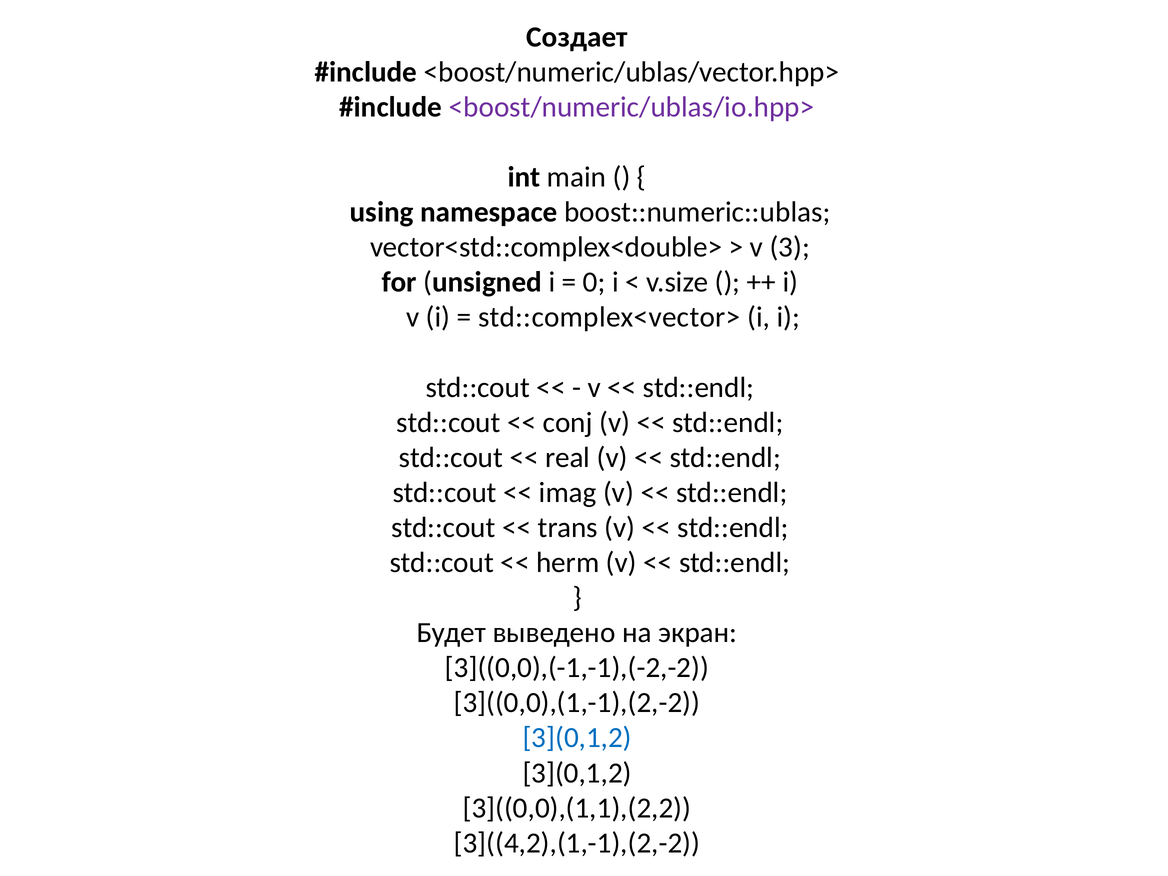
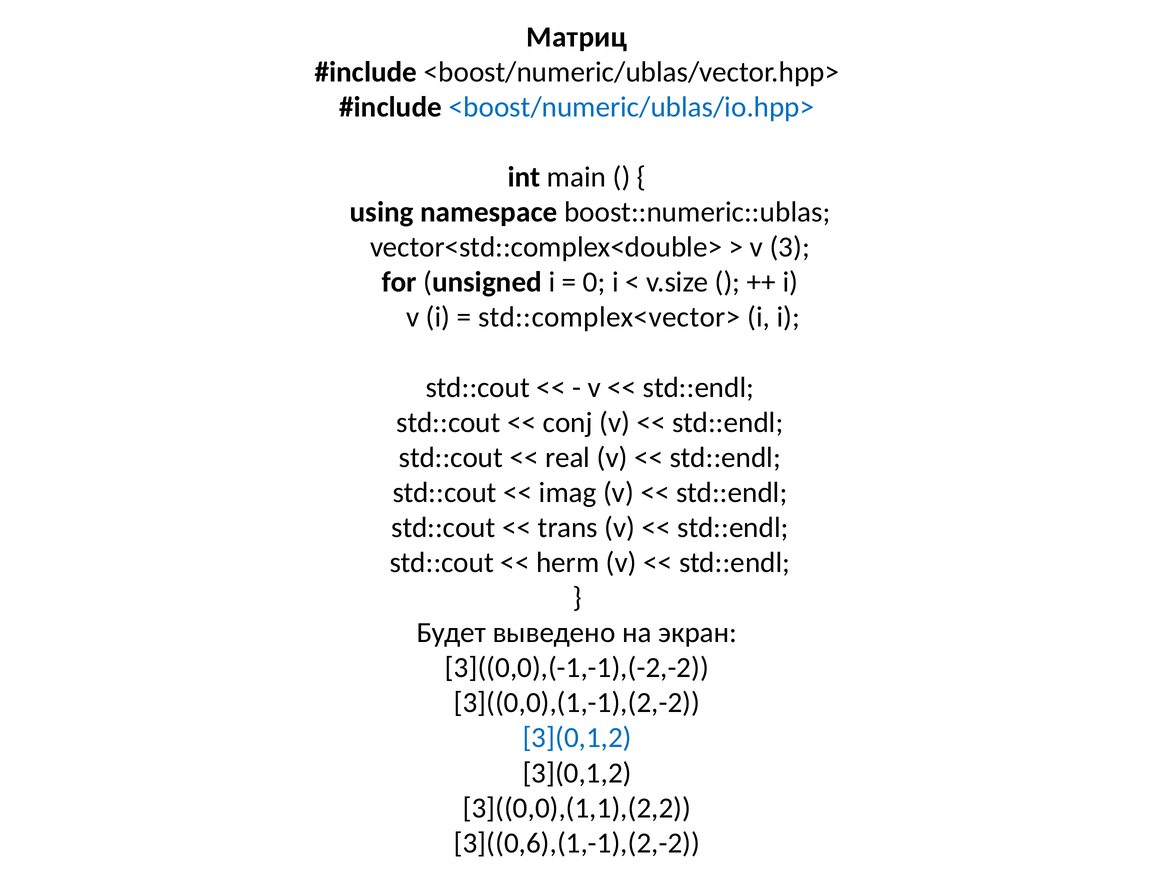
Создает: Создает -> Матриц
<boost/numeric/ublas/io.hpp> colour: purple -> blue
3]((4,2),(1,-1),(2,-2: 3]((4,2),(1,-1),(2,-2 -> 3]((0,6),(1,-1),(2,-2
